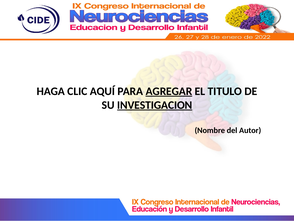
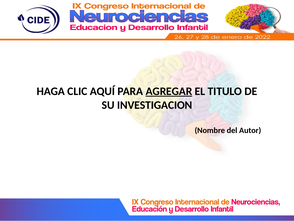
INVESTIGACION underline: present -> none
